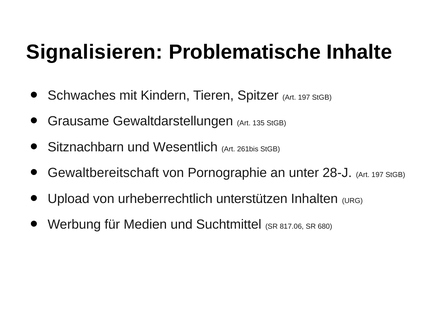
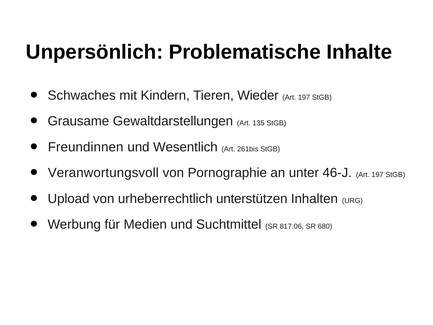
Signalisieren: Signalisieren -> Unpersönlich
Spitzer: Spitzer -> Wieder
Sitznachbarn: Sitznachbarn -> Freundinnen
Gewaltbereitschaft: Gewaltbereitschaft -> Veranwortungsvoll
28-J: 28-J -> 46-J
